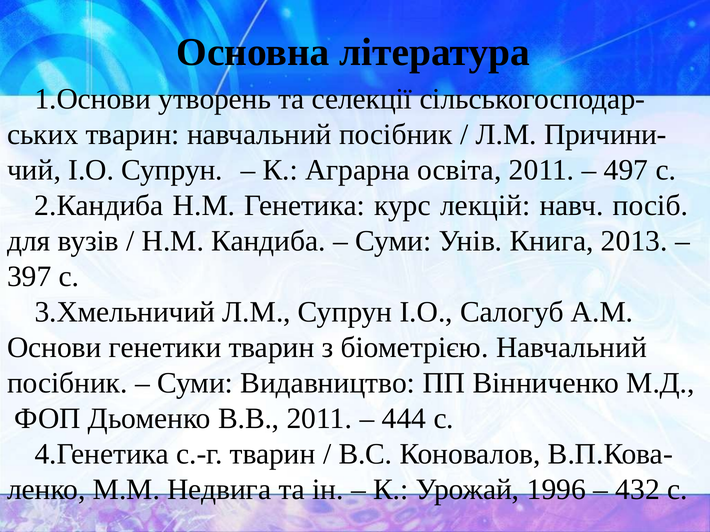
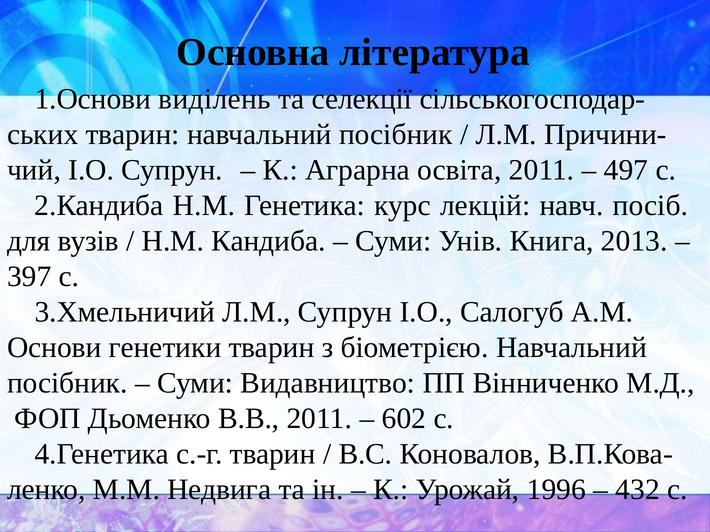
утворень: утворень -> виділень
444: 444 -> 602
